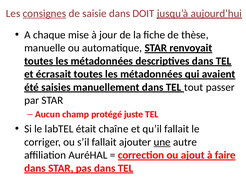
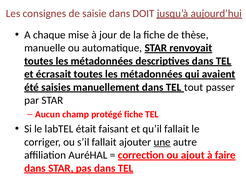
consignes underline: present -> none
protégé juste: juste -> fiche
chaîne: chaîne -> faisant
